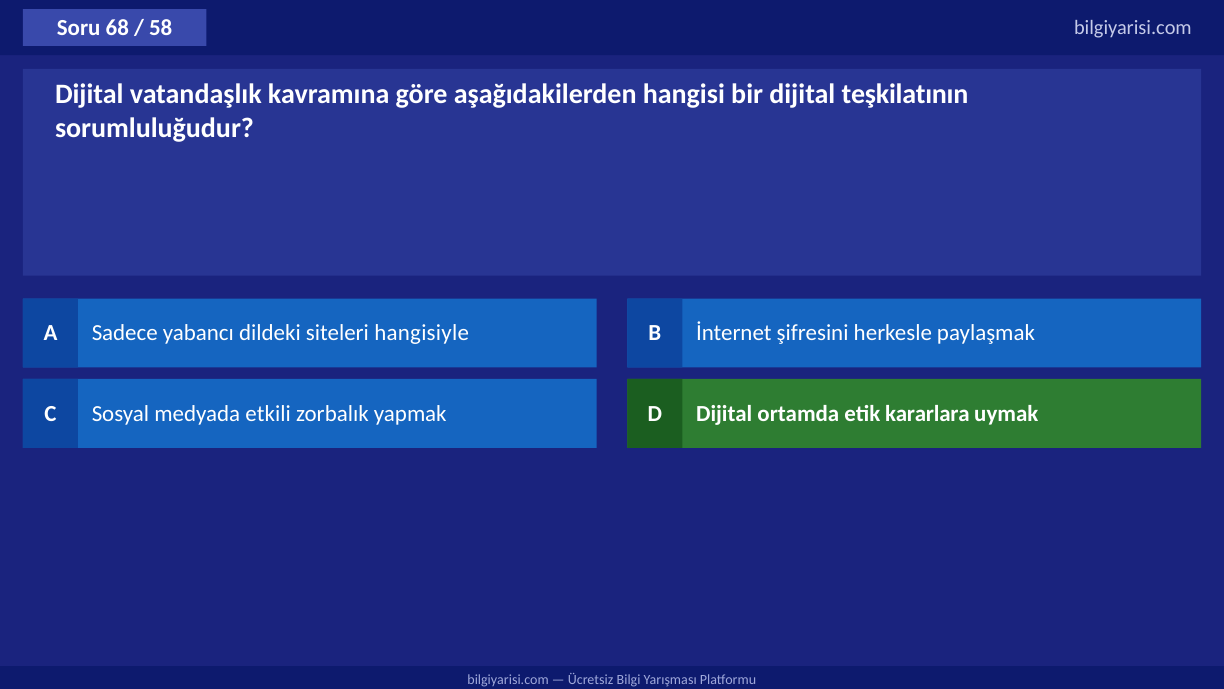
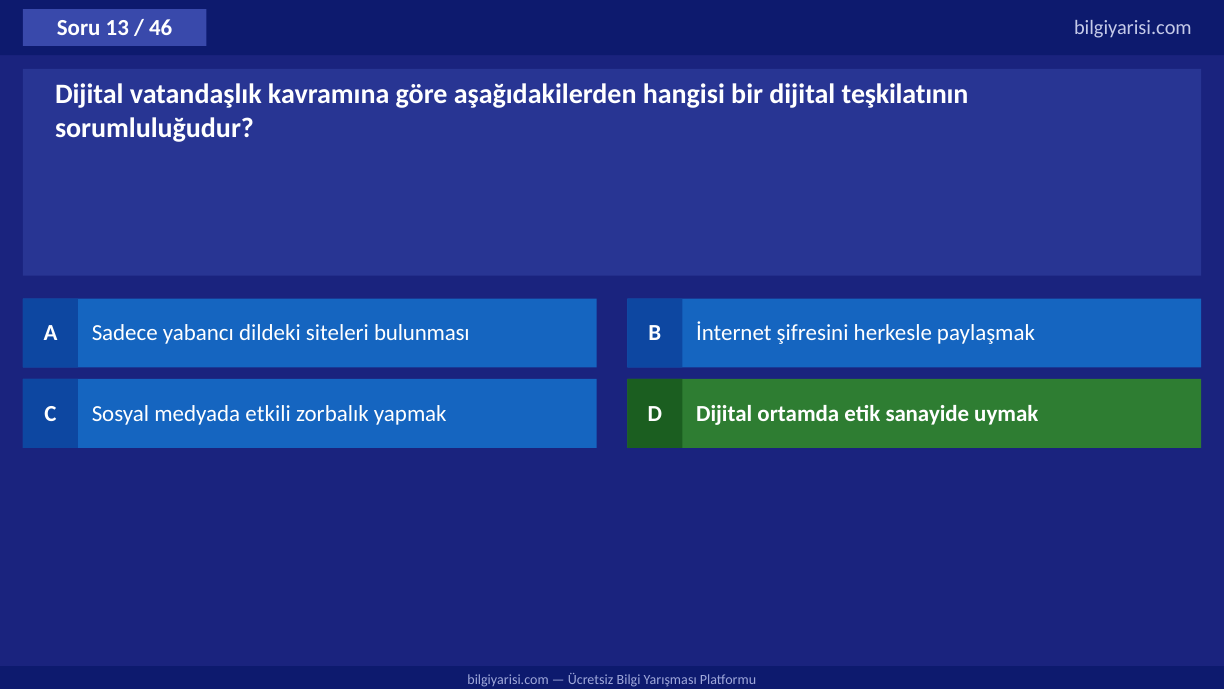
68: 68 -> 13
58: 58 -> 46
hangisiyle: hangisiyle -> bulunması
kararlara: kararlara -> sanayide
